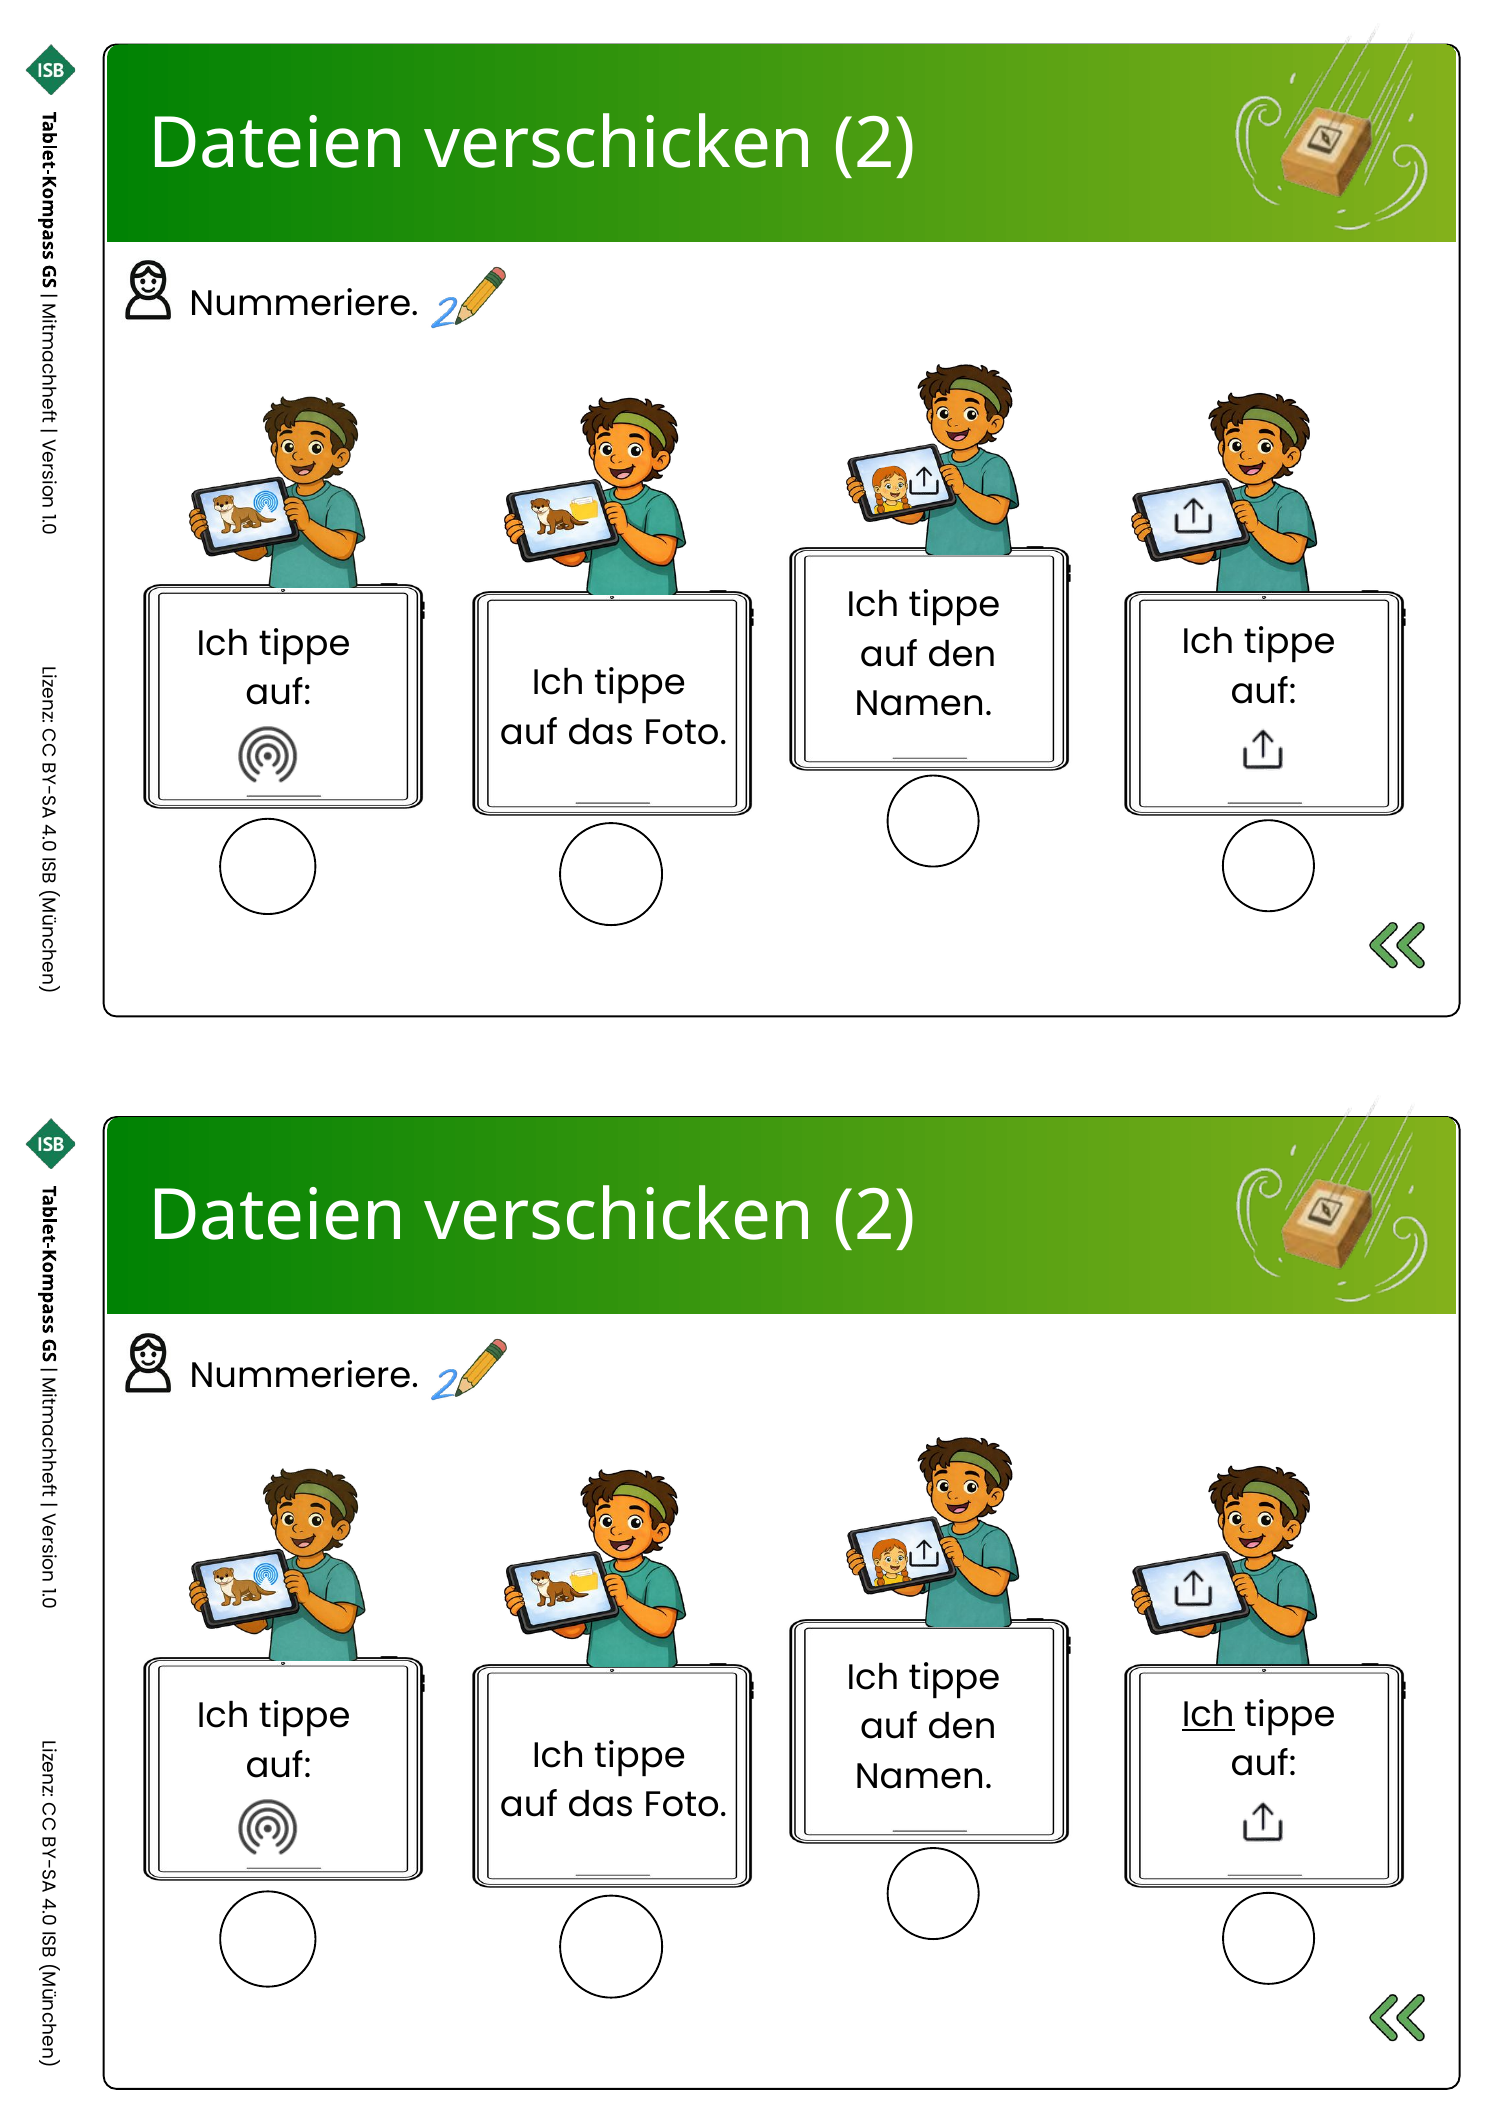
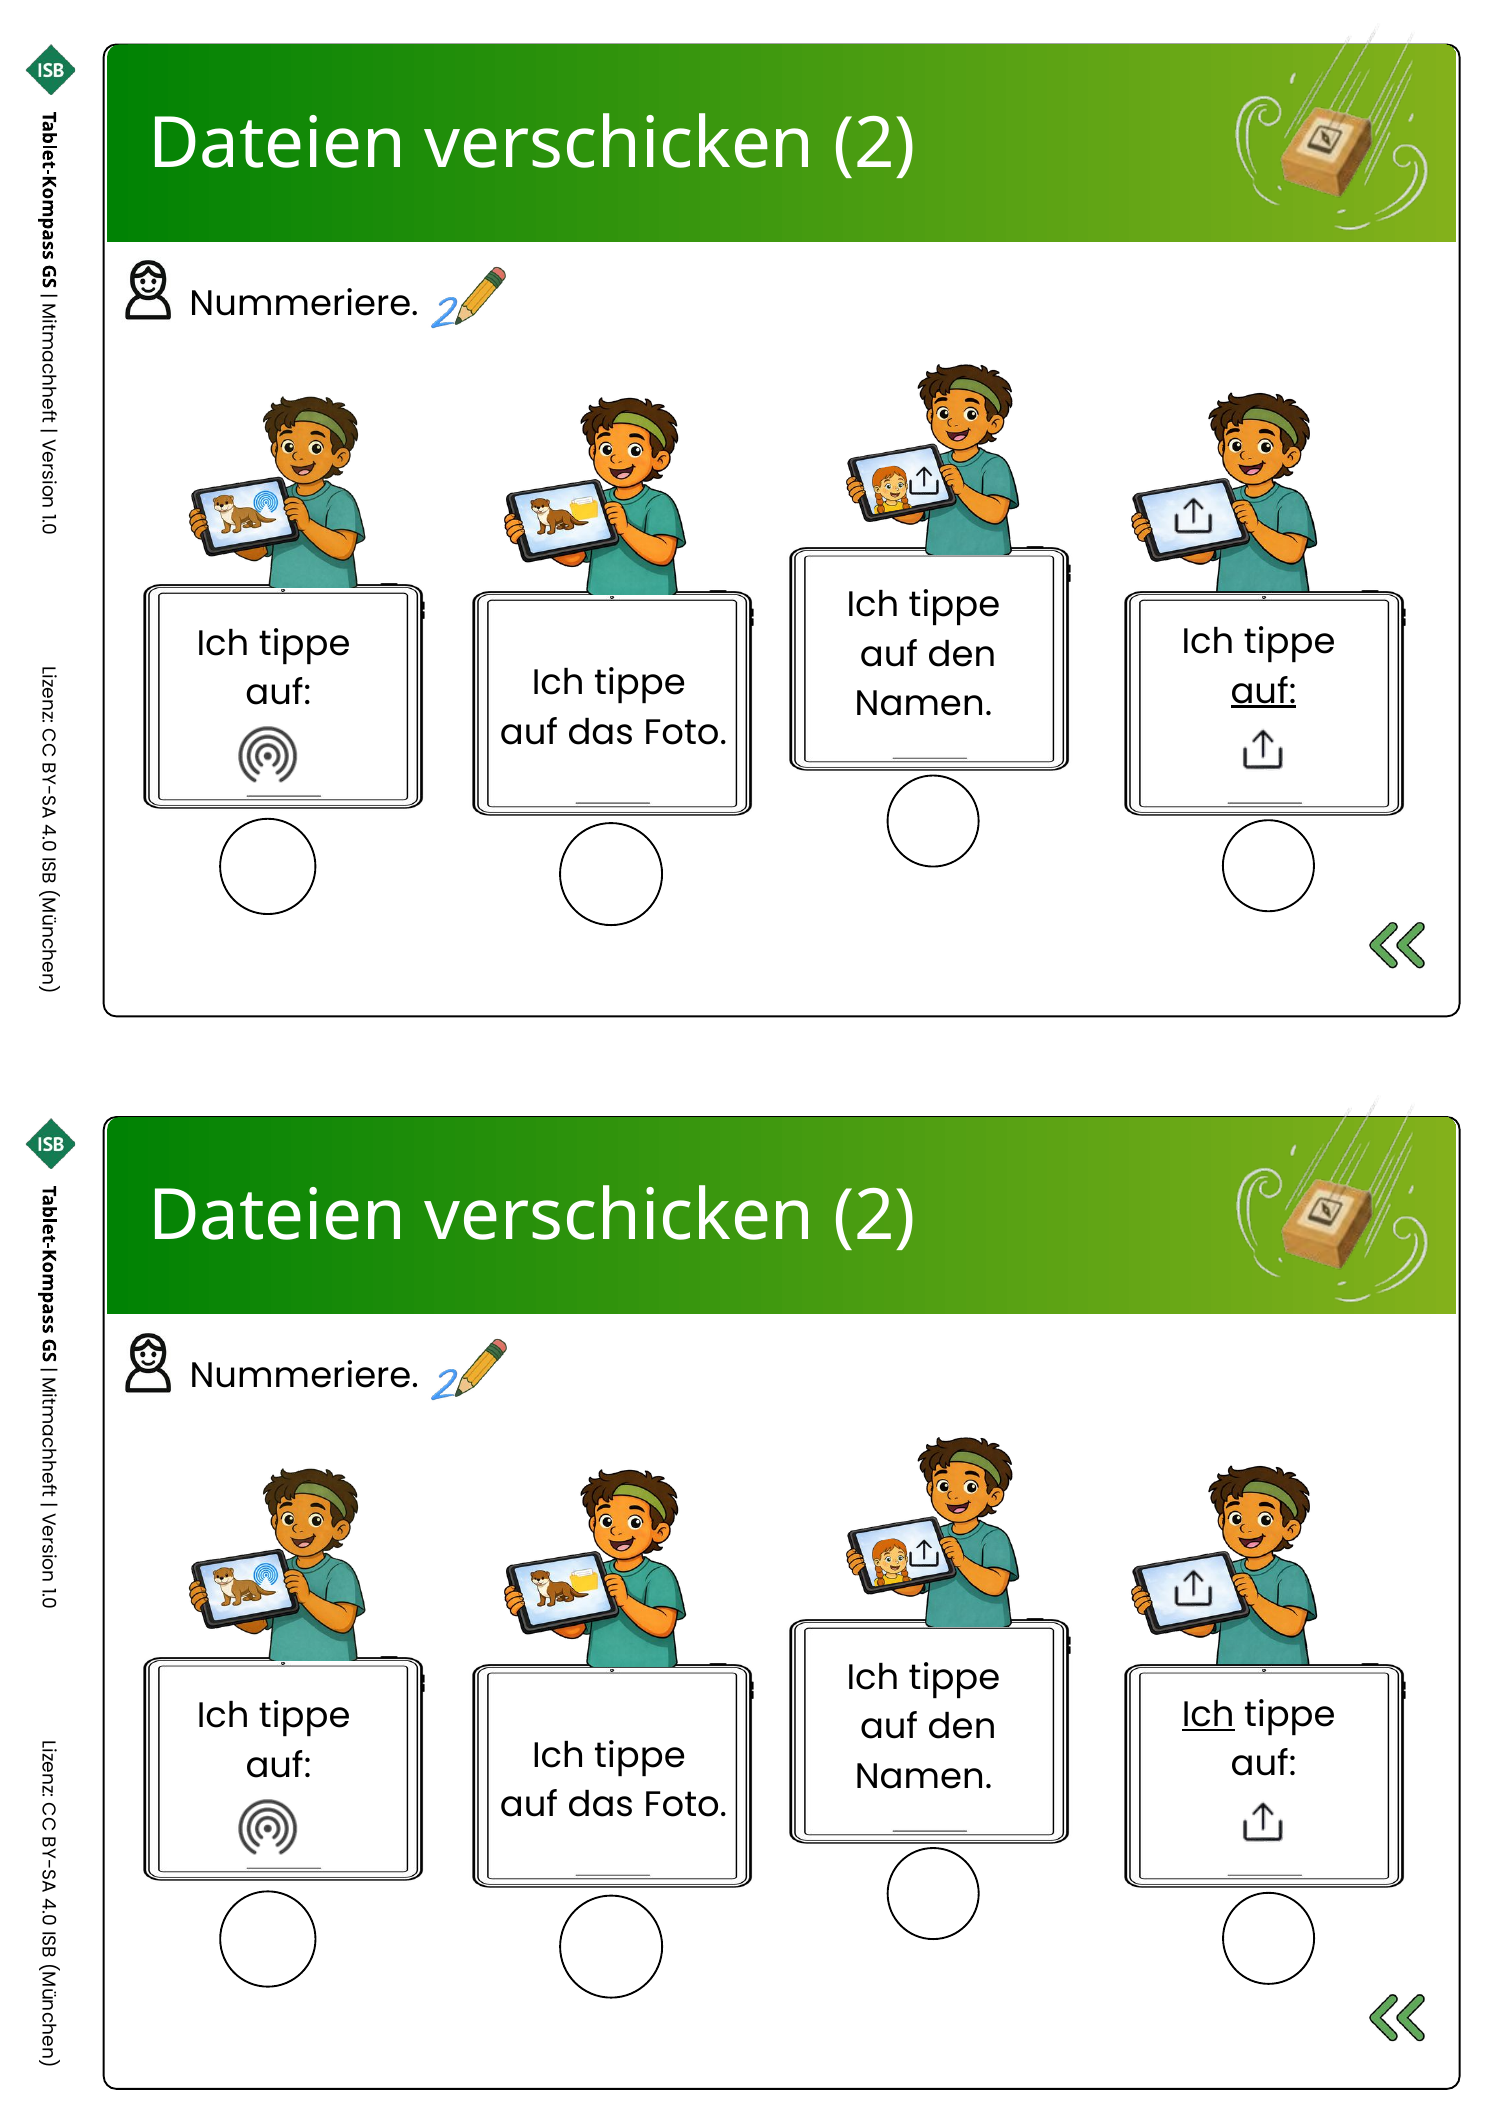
auf at (1263, 691) underline: none -> present
